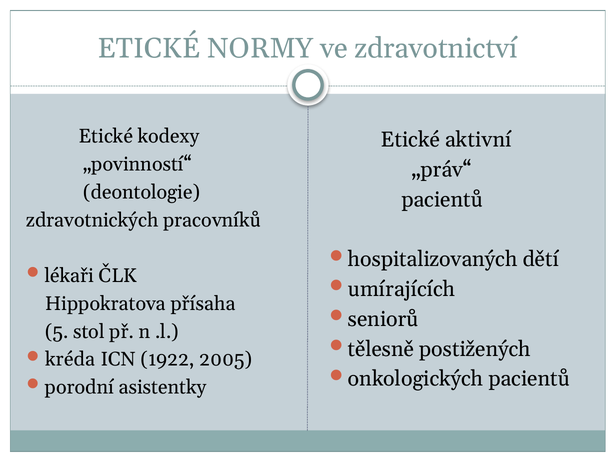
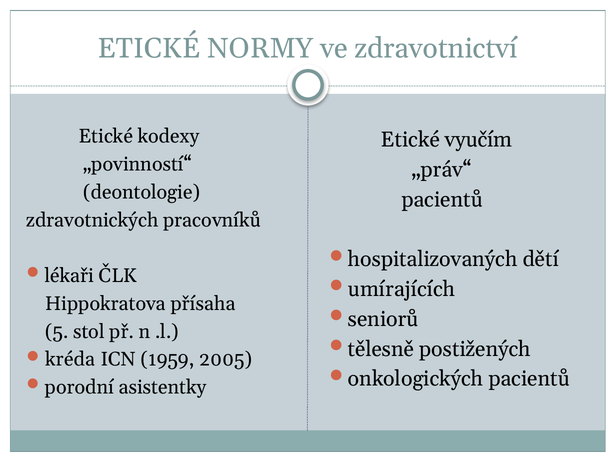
aktivní: aktivní -> vyučím
1922: 1922 -> 1959
